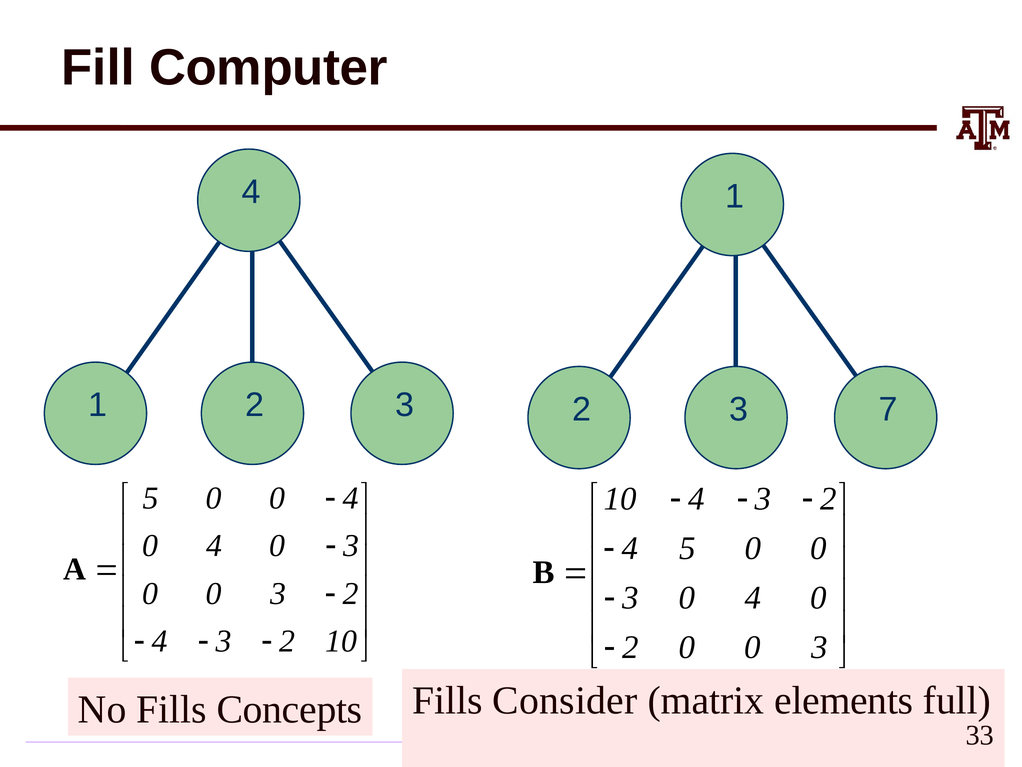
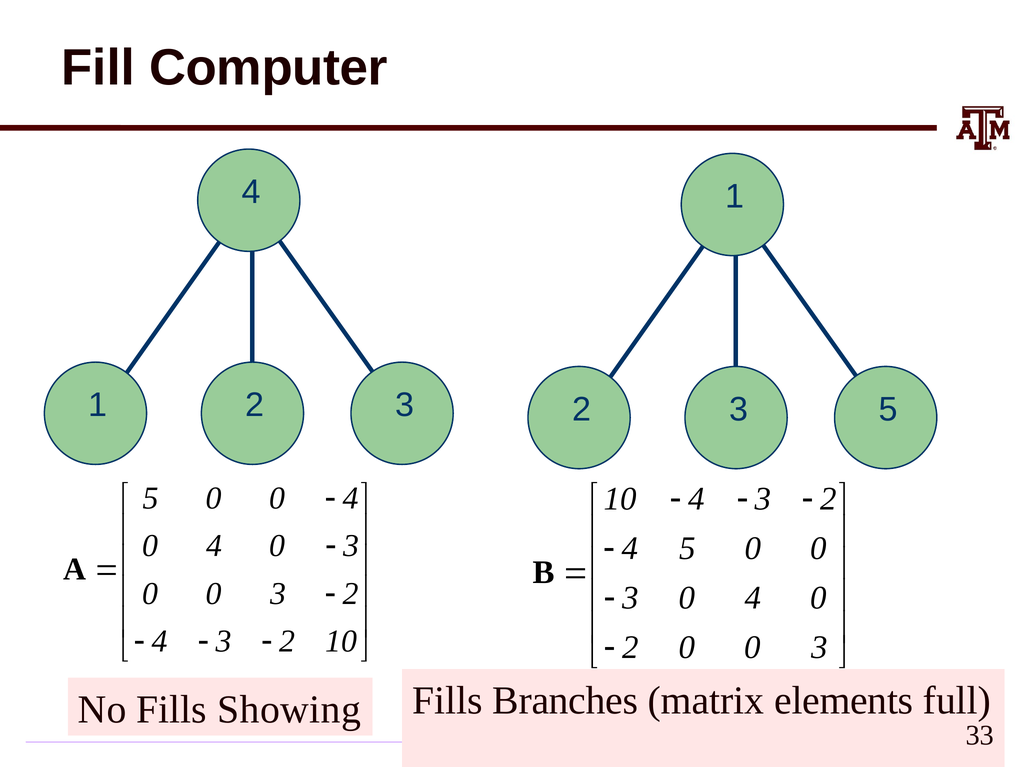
3 7: 7 -> 5
Concepts: Concepts -> Showing
Consider: Consider -> Branches
